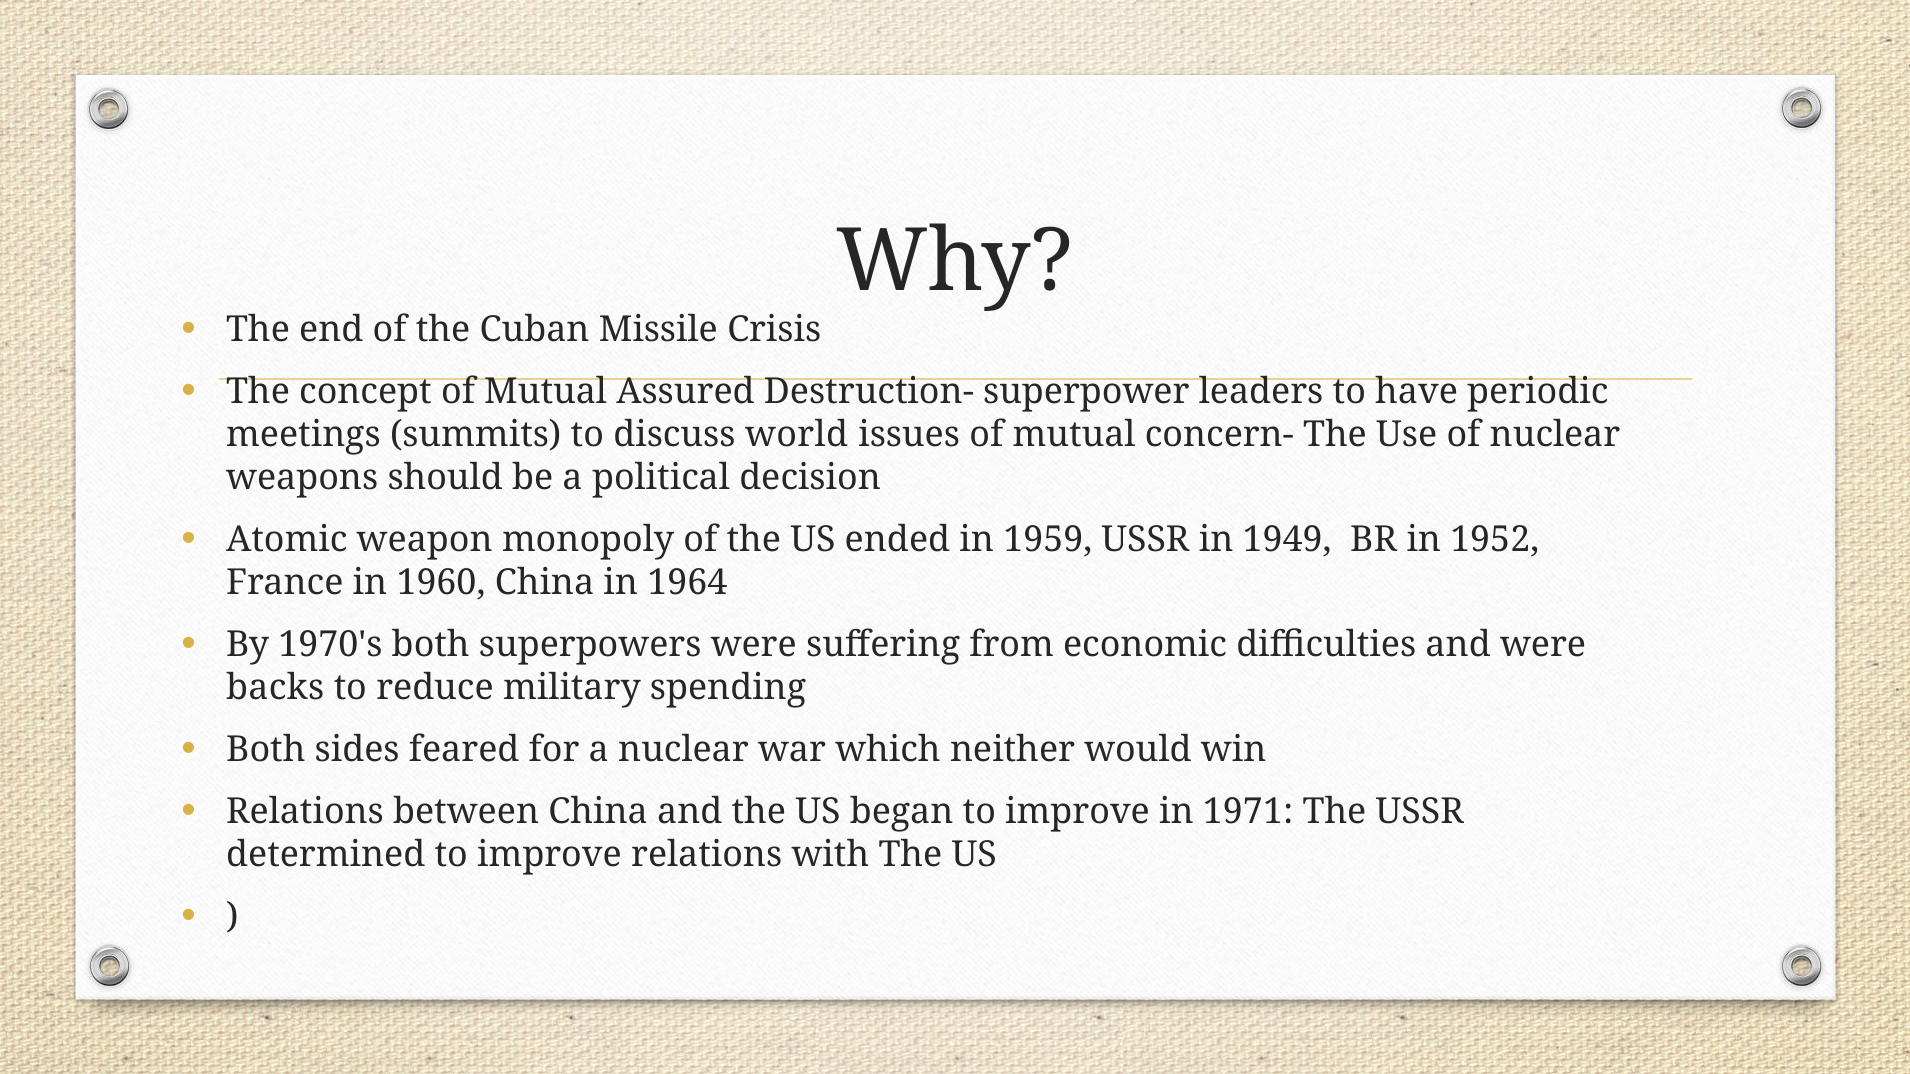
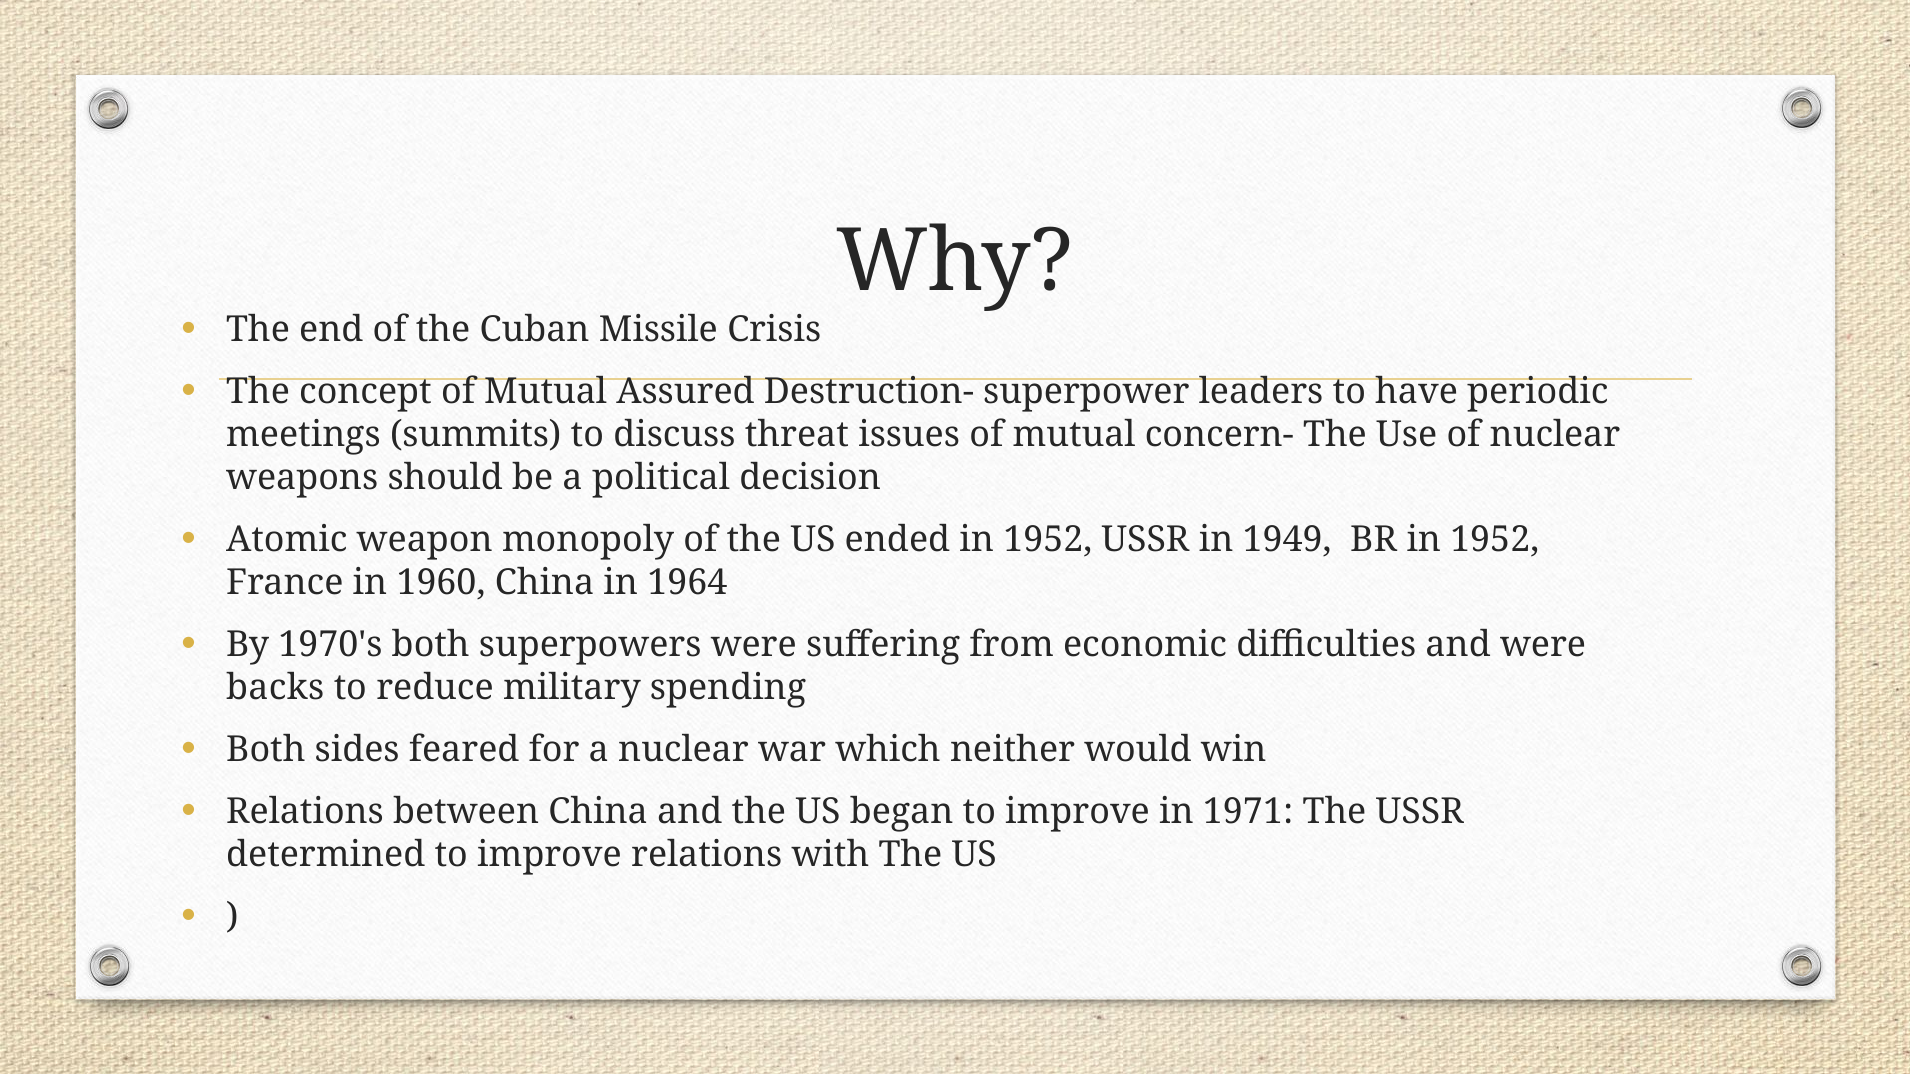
world: world -> threat
ended in 1959: 1959 -> 1952
